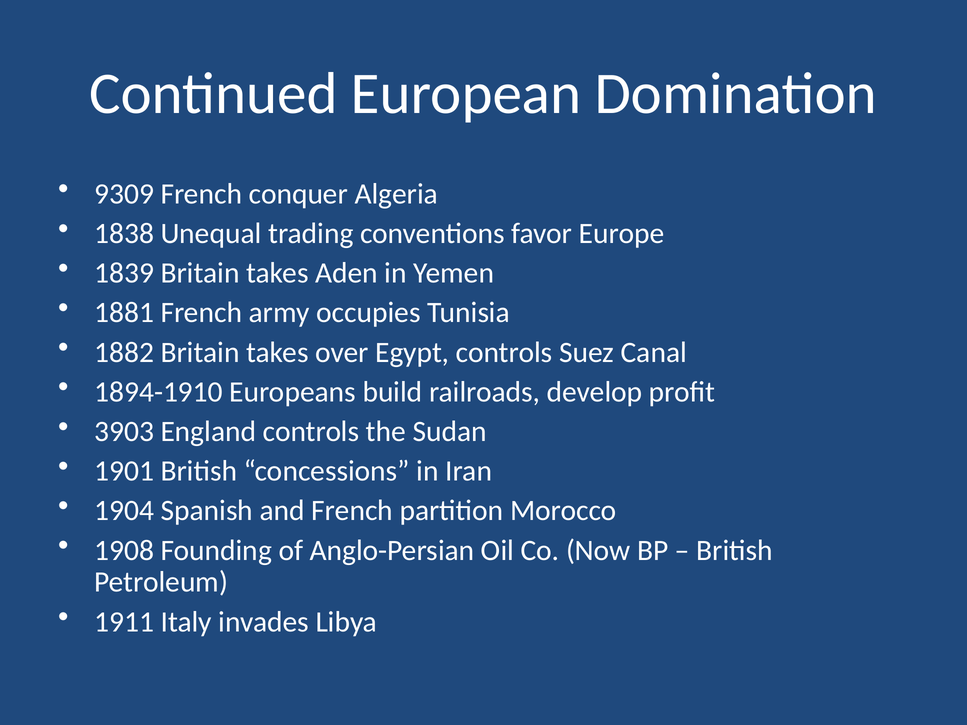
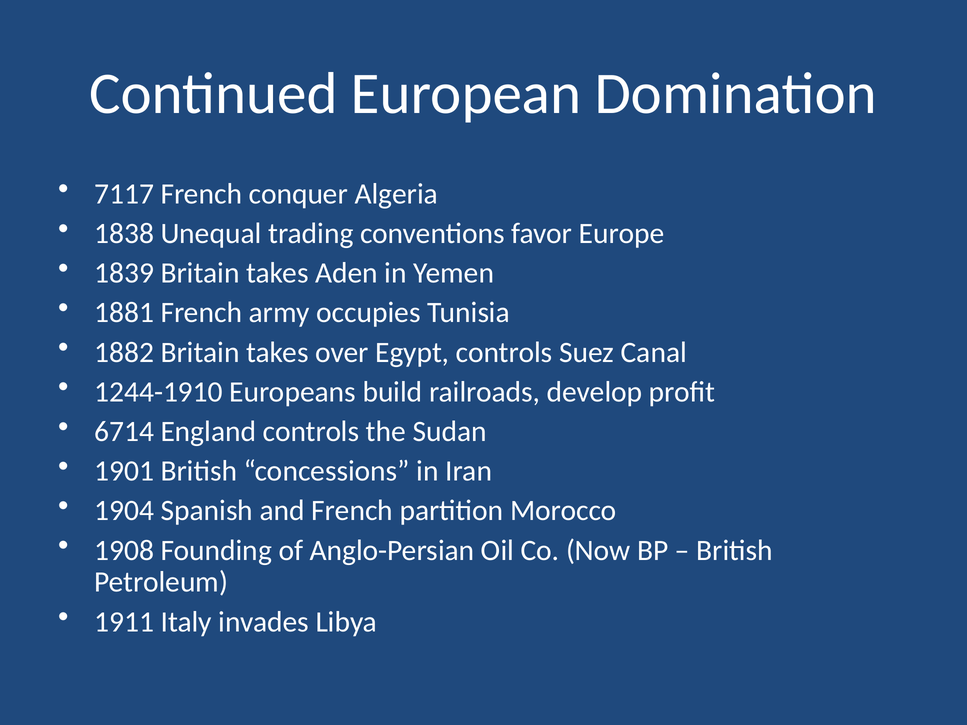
9309: 9309 -> 7117
1894-1910: 1894-1910 -> 1244-1910
3903: 3903 -> 6714
